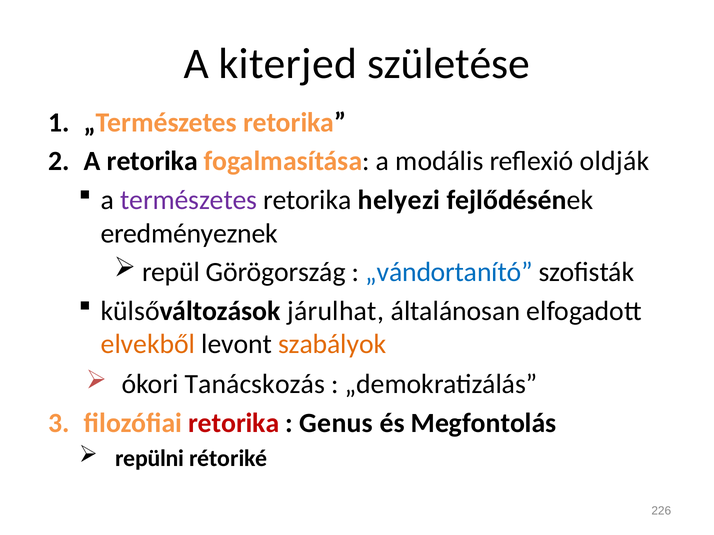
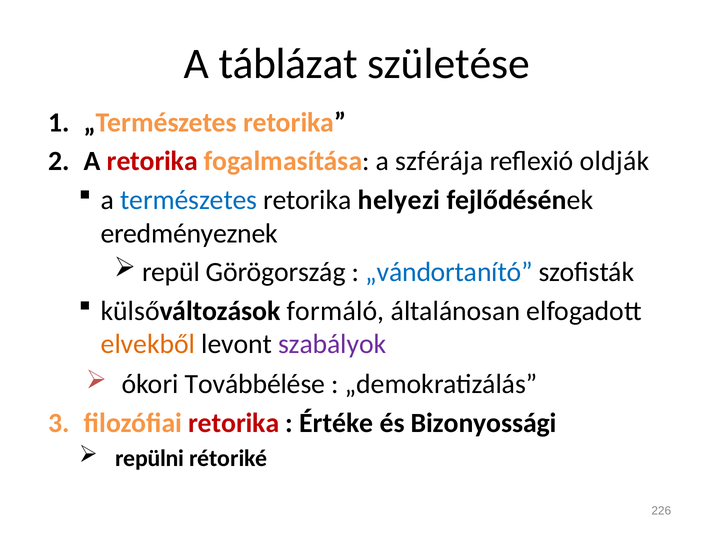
kiterjed: kiterjed -> táblázat
retorika at (152, 161) colour: black -> red
modális: modális -> szférája
természetes colour: purple -> blue
járulhat: járulhat -> formáló
szabályok colour: orange -> purple
Tanácskozás: Tanácskozás -> Továbbélése
Genus: Genus -> Értéke
Megfontolás: Megfontolás -> Bizonyossági
